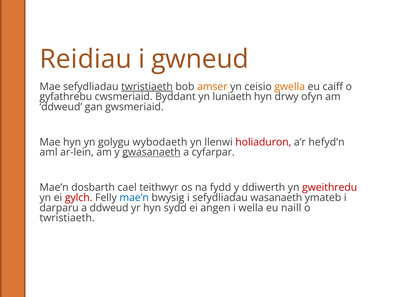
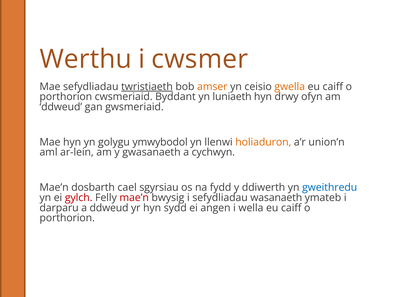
Reidiau: Reidiau -> Werthu
gwneud: gwneud -> cwsmer
gyfathrebu at (66, 96): gyfathrebu -> porthorion
wybodaeth: wybodaeth -> ymwybodol
holiaduron colour: red -> orange
hefyd’n: hefyd’n -> union’n
gwasanaeth underline: present -> none
cyfarpar: cyfarpar -> cychwyn
teithwyr: teithwyr -> sgyrsiau
gweithredu colour: red -> blue
mae’n at (134, 197) colour: blue -> red
wella eu naill: naill -> caiff
twristiaeth at (67, 217): twristiaeth -> porthorion
